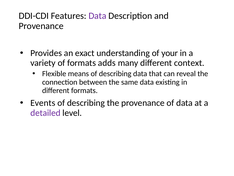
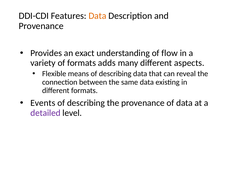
Data at (97, 16) colour: purple -> orange
your: your -> flow
context: context -> aspects
